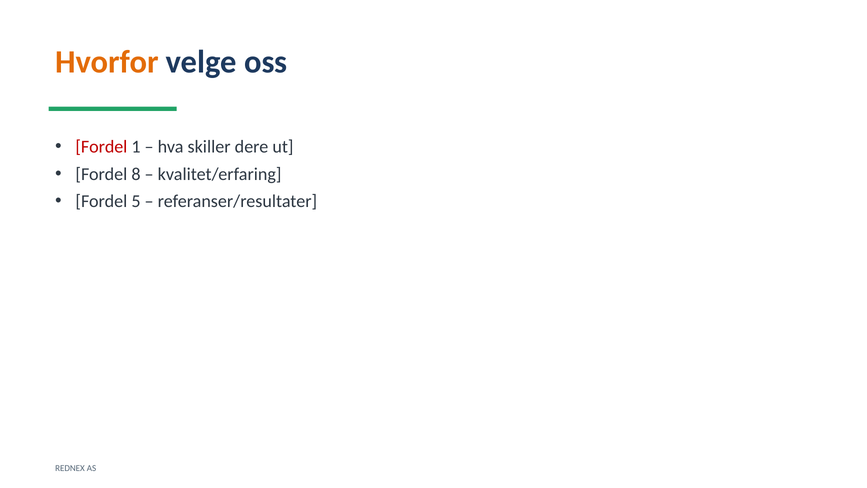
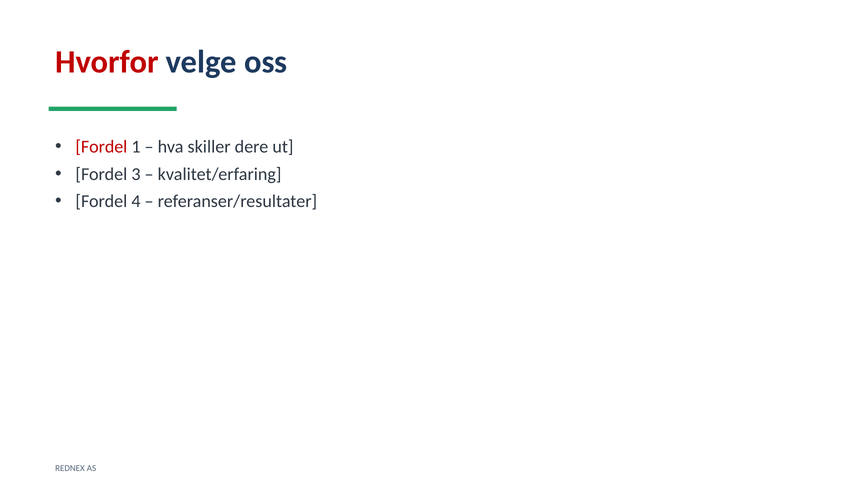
Hvorfor colour: orange -> red
8: 8 -> 3
5: 5 -> 4
